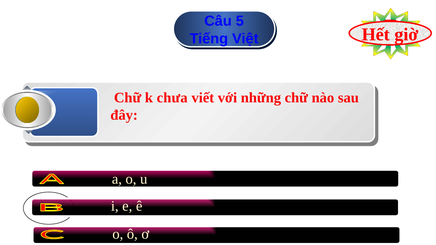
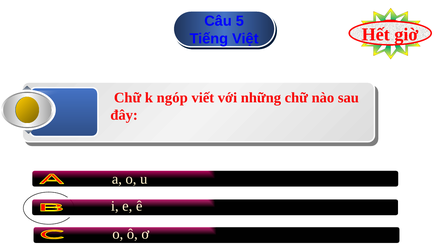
chưa: chưa -> ngóp
